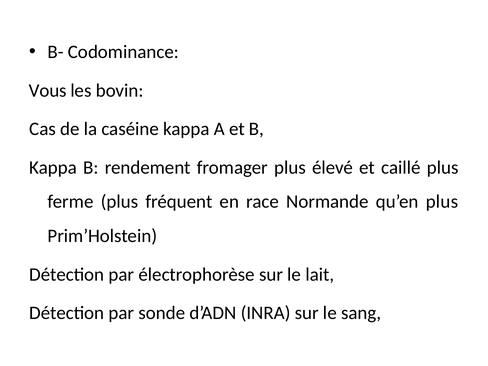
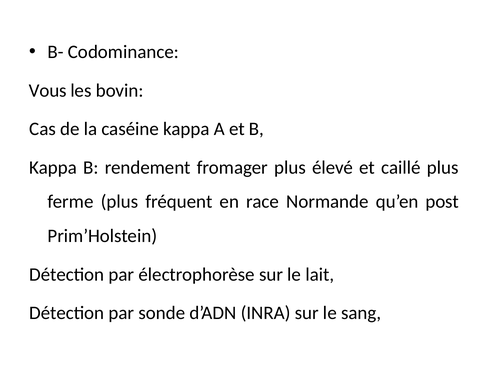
qu’en plus: plus -> post
